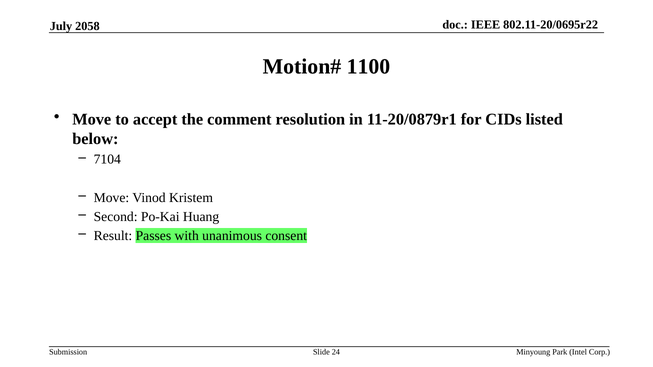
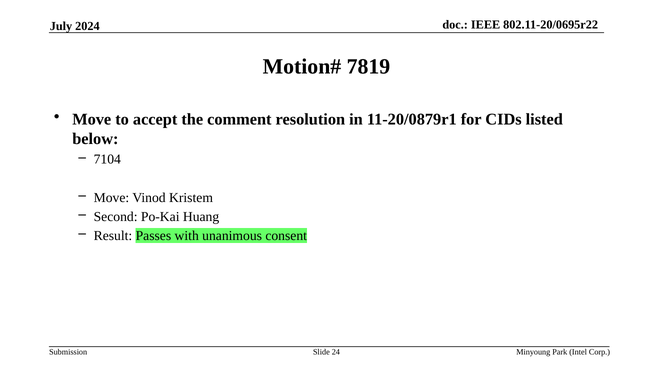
2058: 2058 -> 2024
1100: 1100 -> 7819
